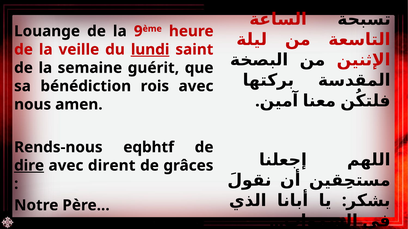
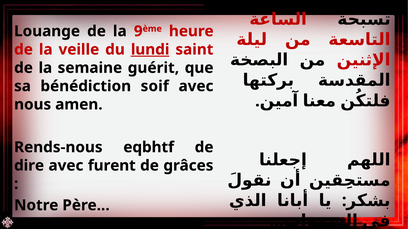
rois: rois -> soif
dire underline: present -> none
dirent: dirent -> furent
